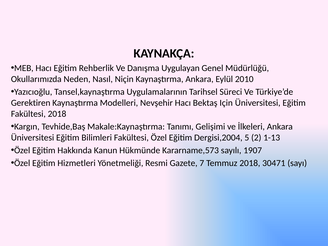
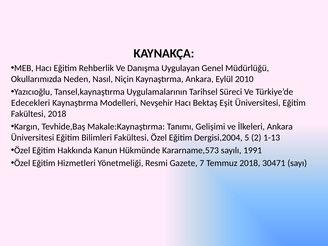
Gerektiren: Gerektiren -> Edecekleri
Için: Için -> Eşit
1907: 1907 -> 1991
